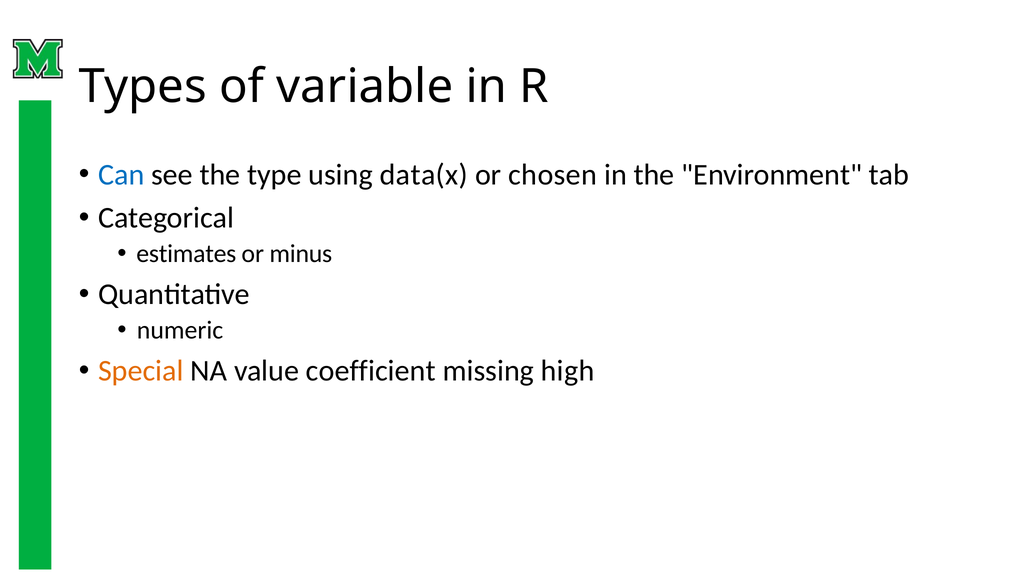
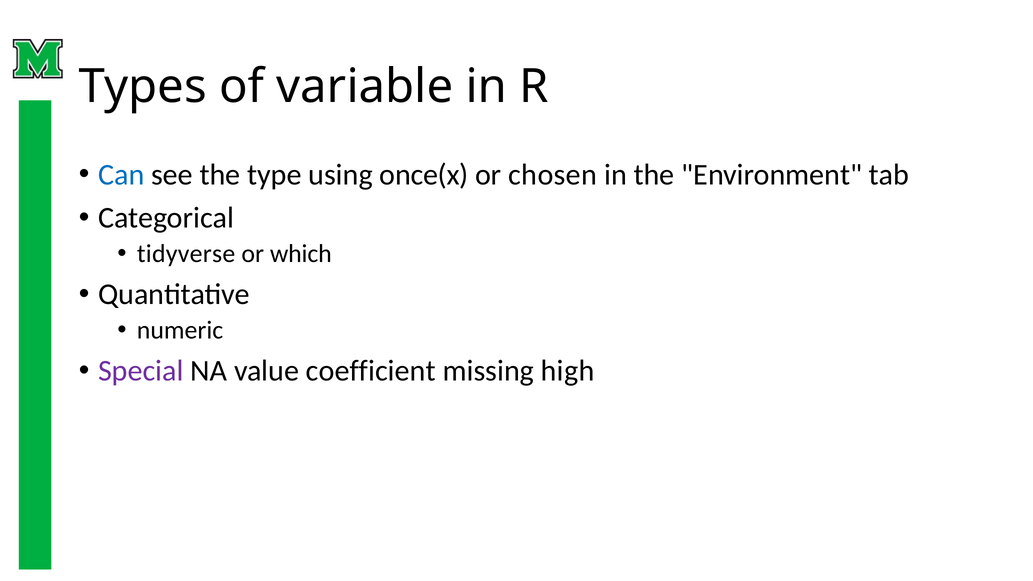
data(x: data(x -> once(x
estimates: estimates -> tidyverse
minus: minus -> which
Special colour: orange -> purple
